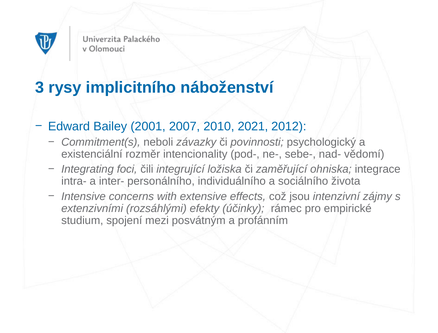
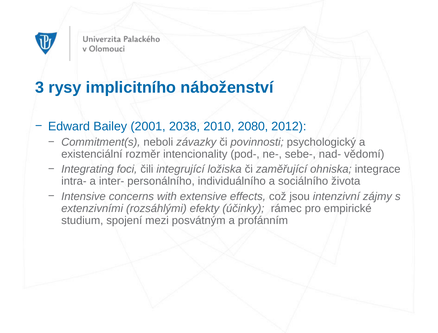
2007: 2007 -> 2038
2021: 2021 -> 2080
